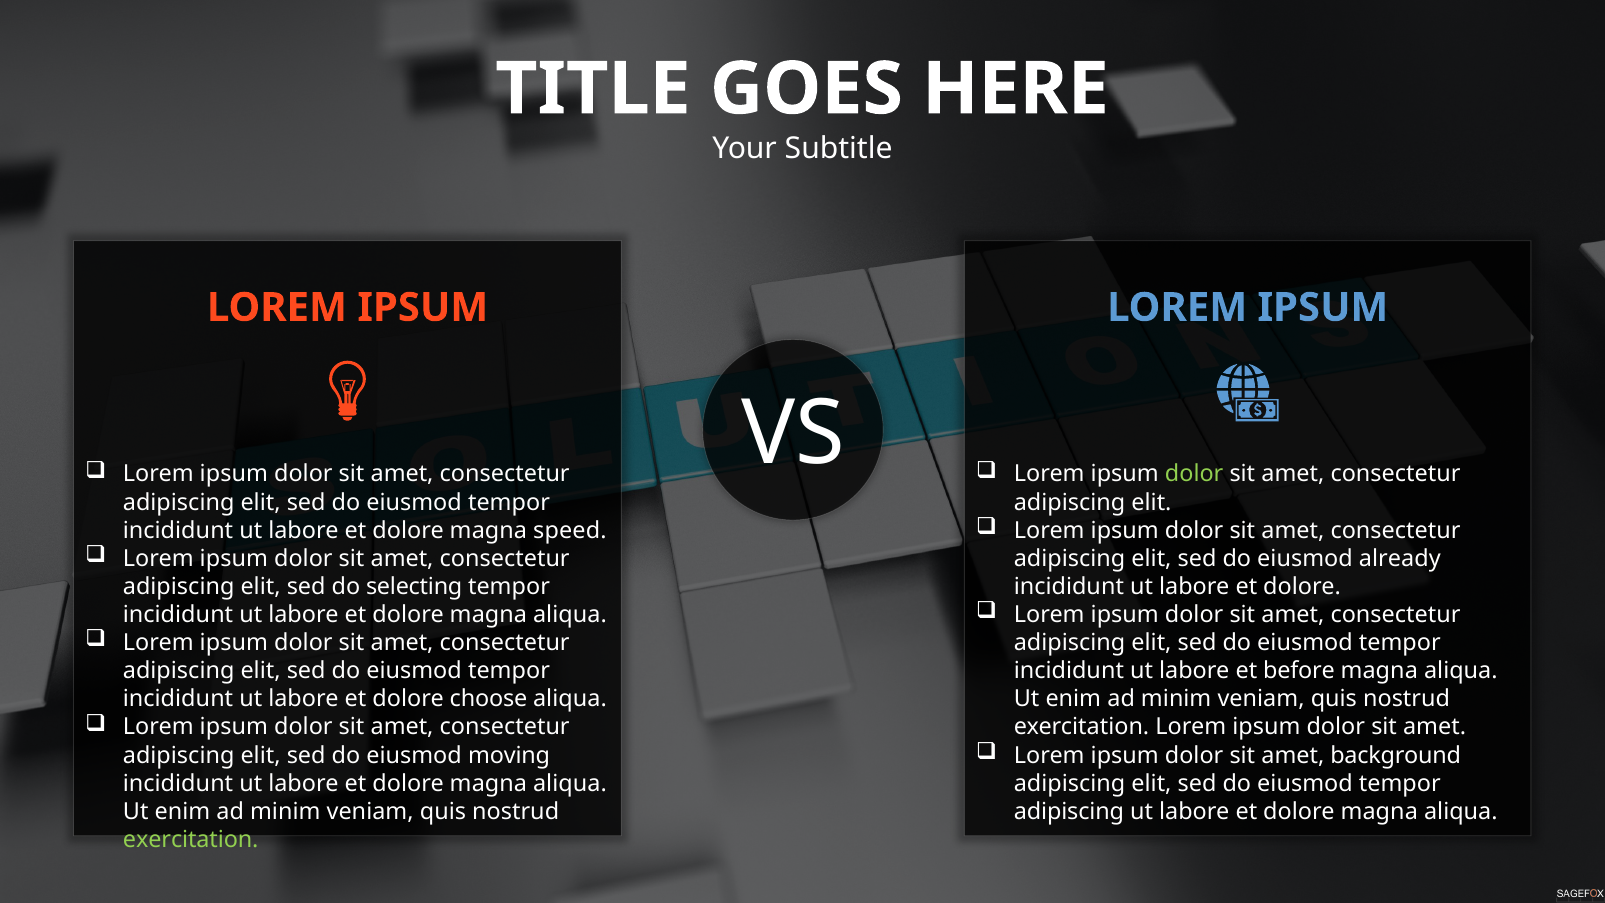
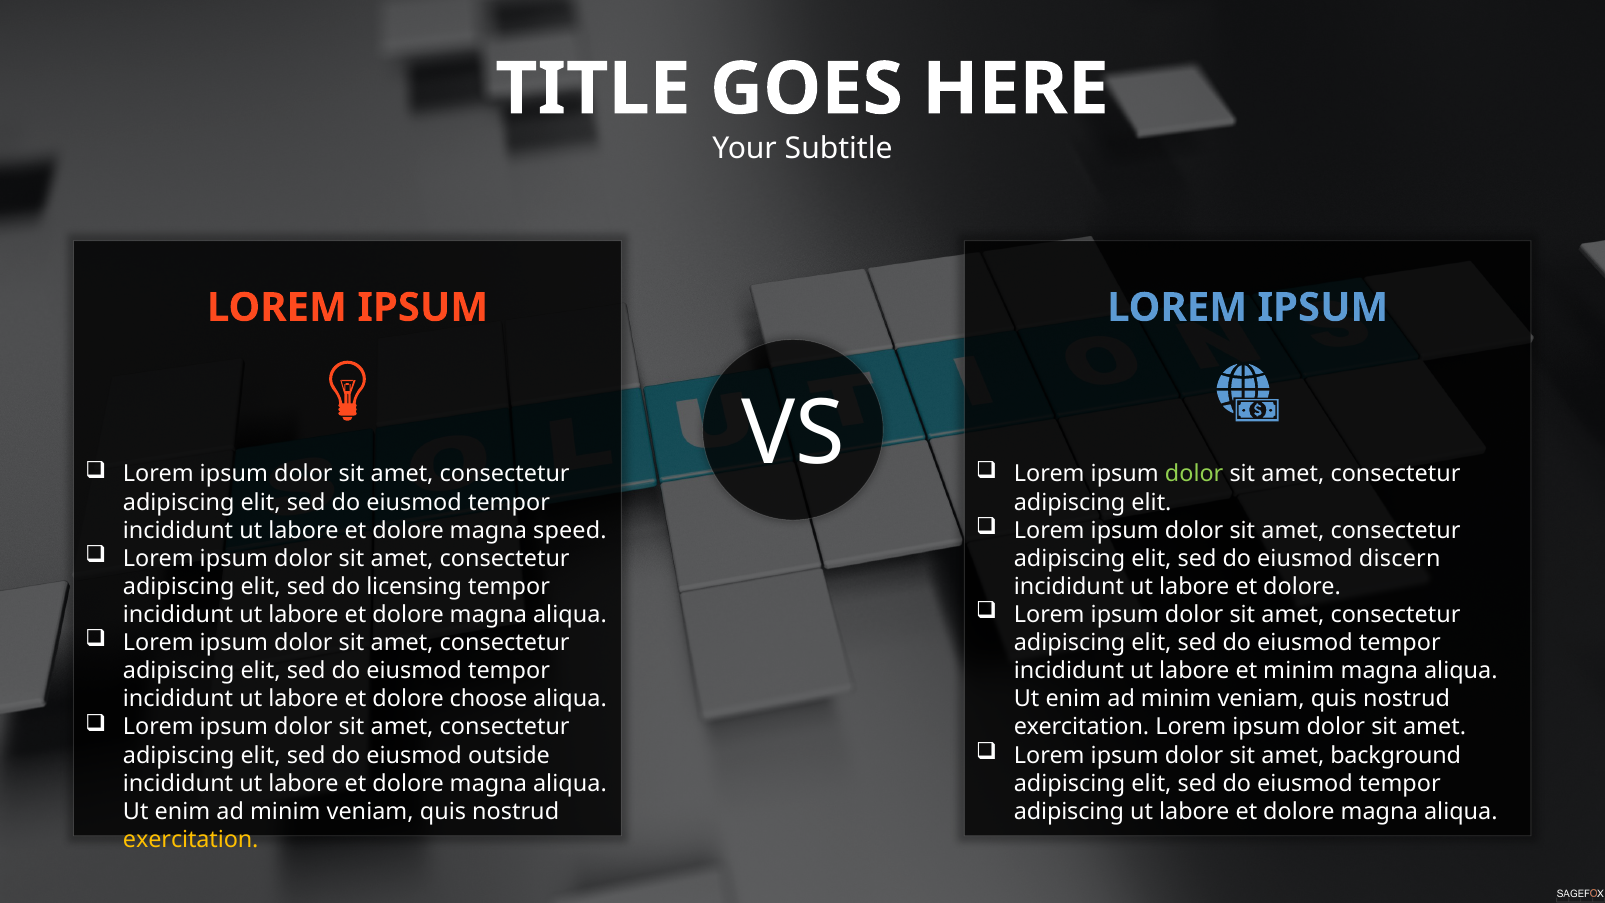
already: already -> discern
selecting: selecting -> licensing
et before: before -> minim
moving: moving -> outside
exercitation at (191, 839) colour: light green -> yellow
